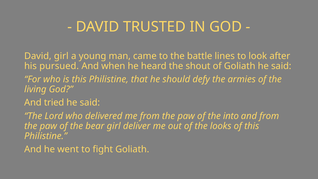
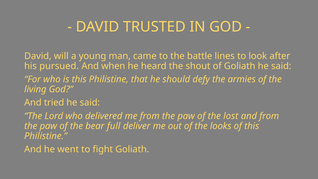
David girl: girl -> will
into: into -> lost
bear girl: girl -> full
